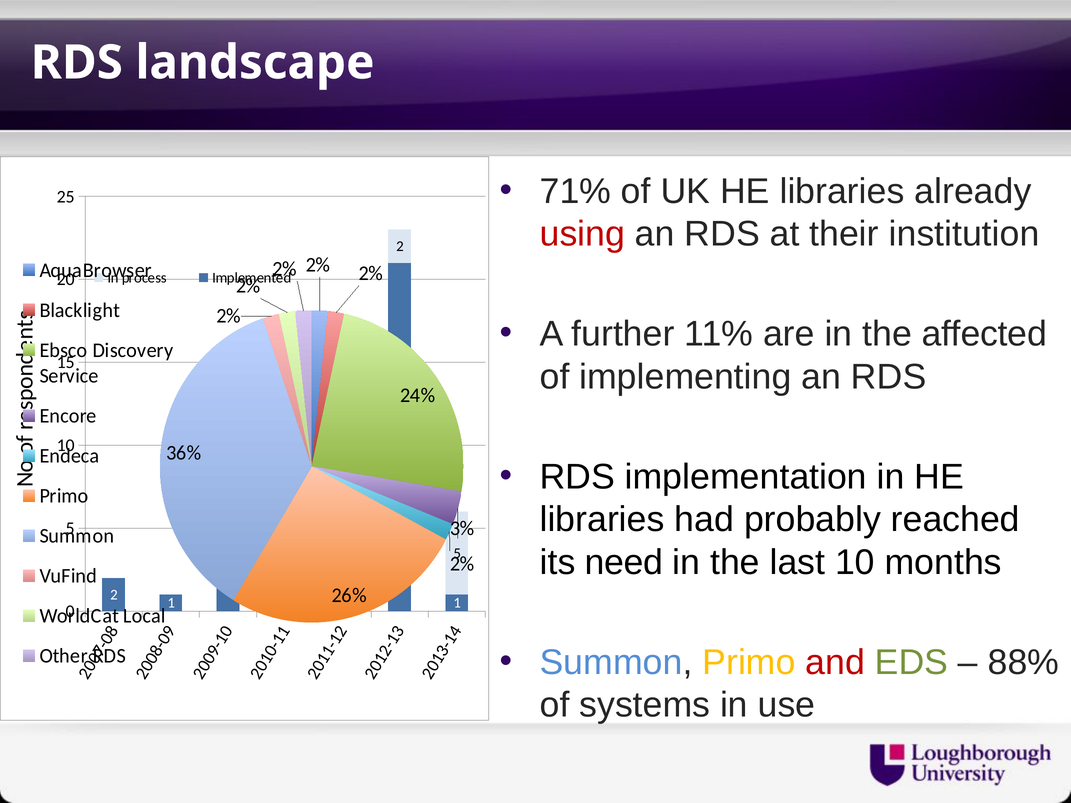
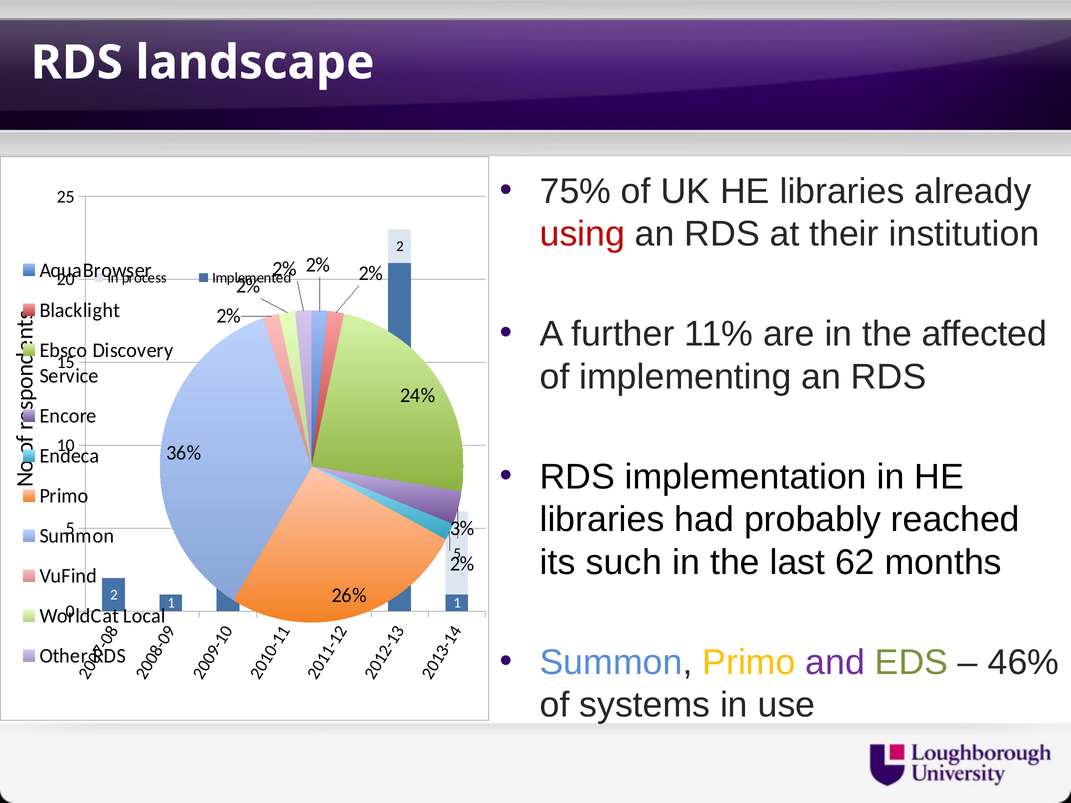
71%: 71% -> 75%
need: need -> such
last 10: 10 -> 62
and colour: red -> purple
88%: 88% -> 46%
